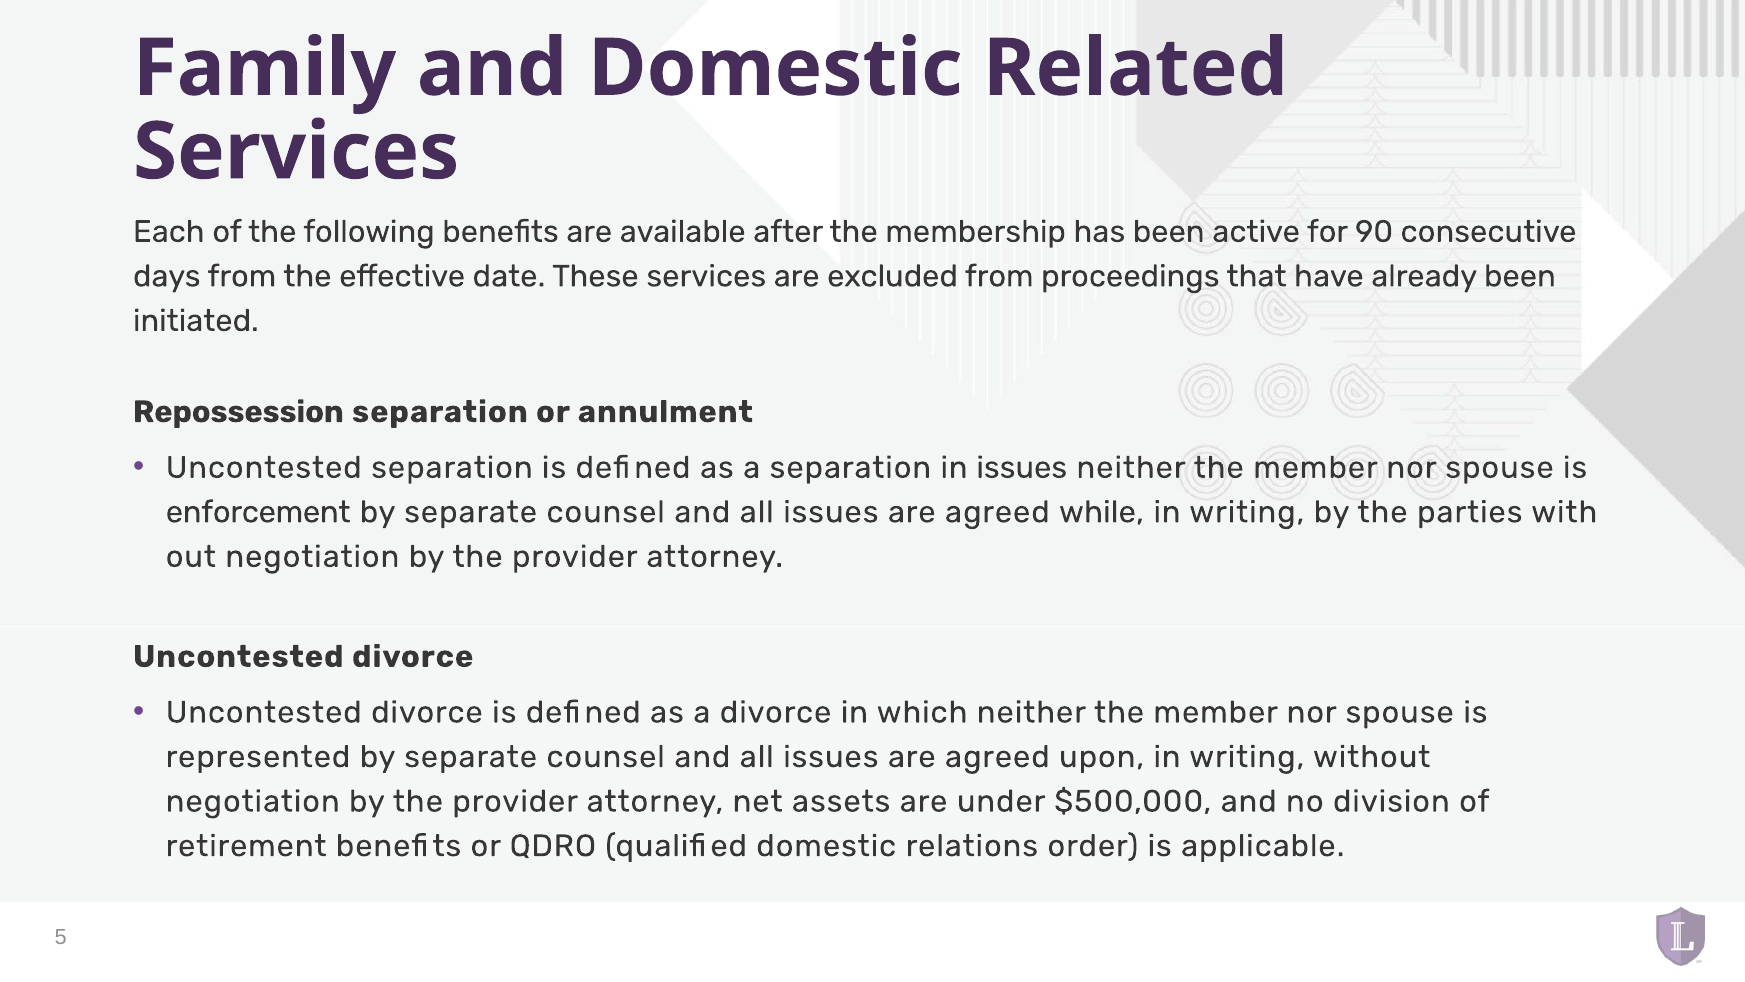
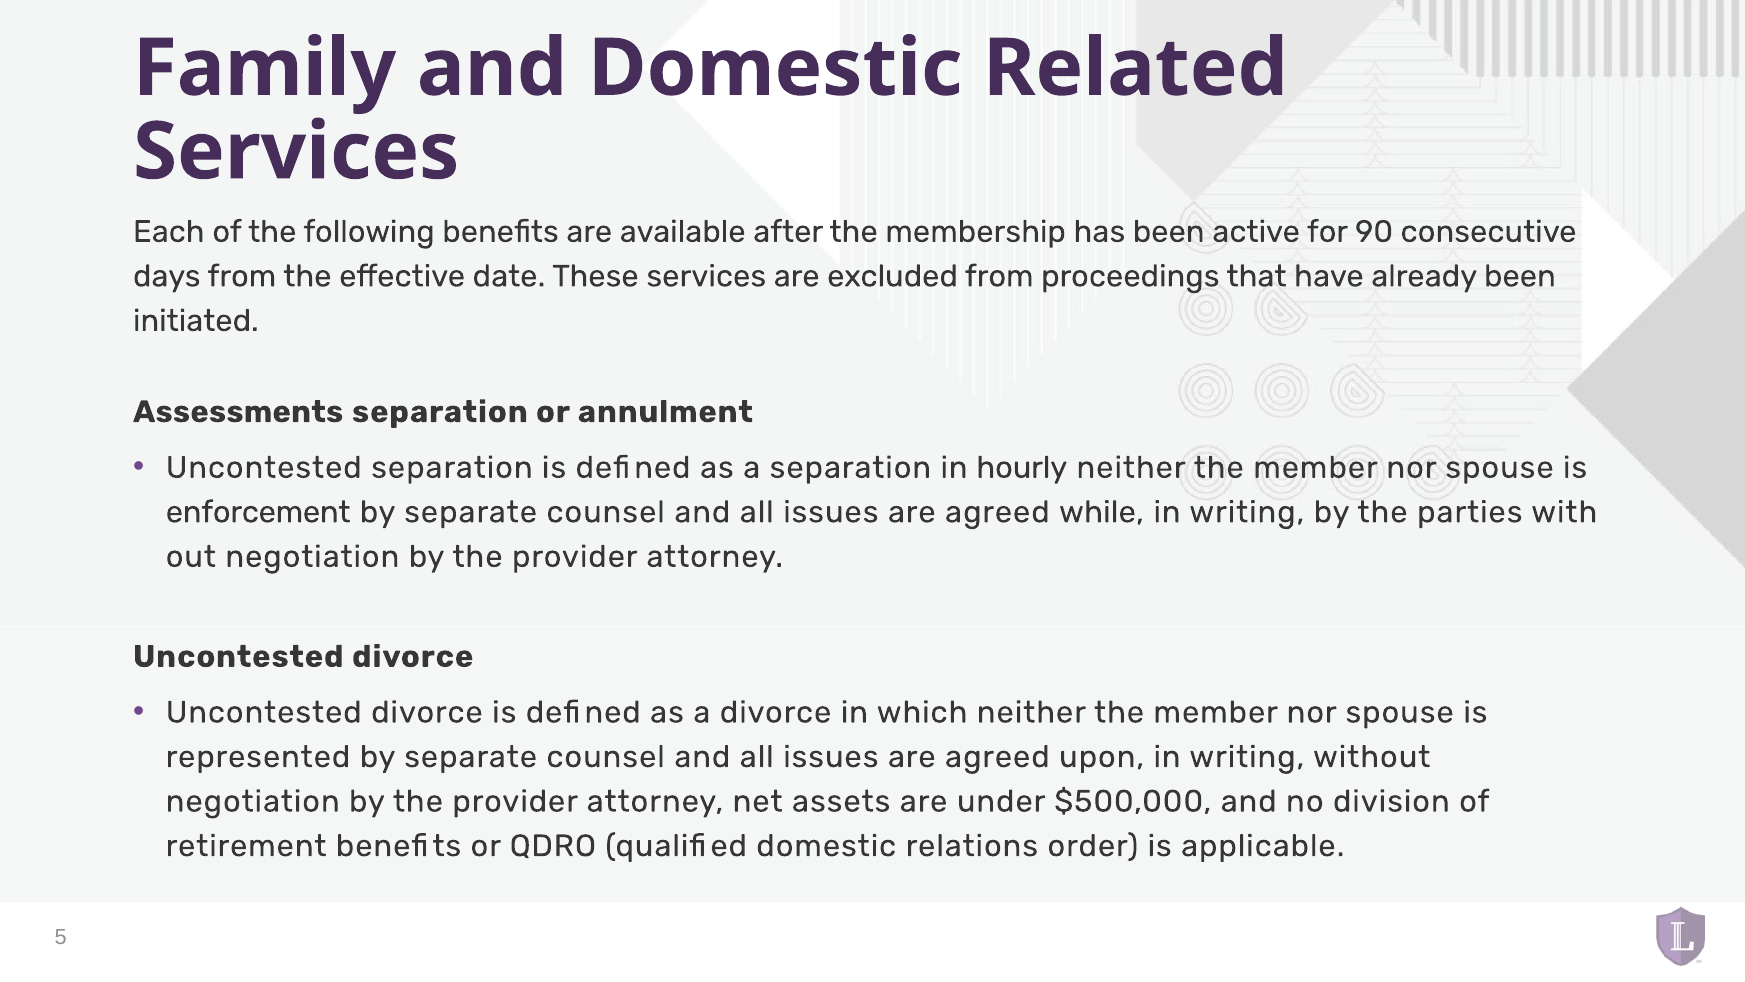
Repossession: Repossession -> Assessments
in issues: issues -> hourly
